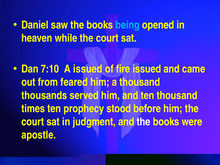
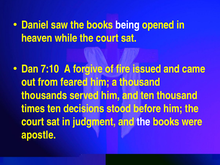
being colour: light blue -> white
A issued: issued -> forgive
prophecy: prophecy -> decisions
